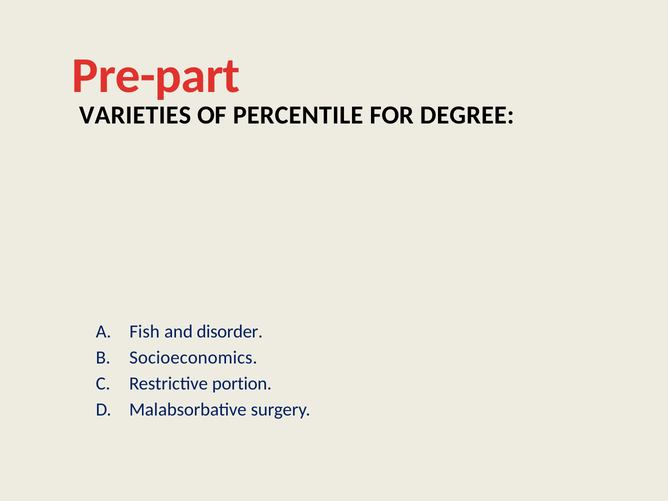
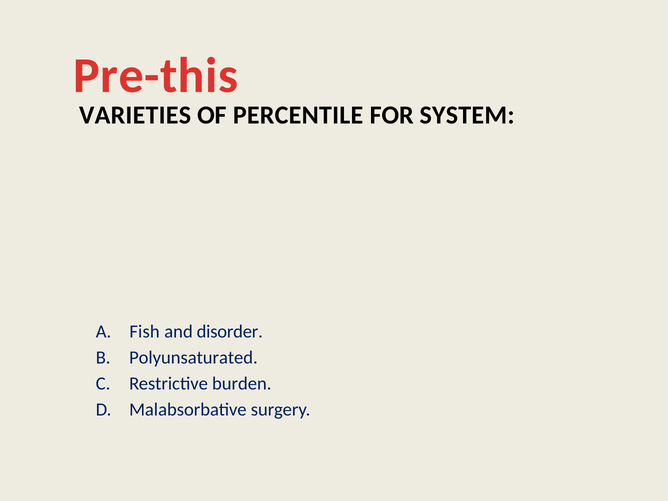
Pre-part: Pre-part -> Pre-this
DEGREE: DEGREE -> SYSTEM
Socioeconomics: Socioeconomics -> Polyunsaturated
portion: portion -> burden
